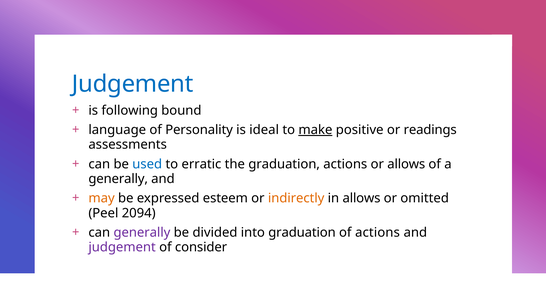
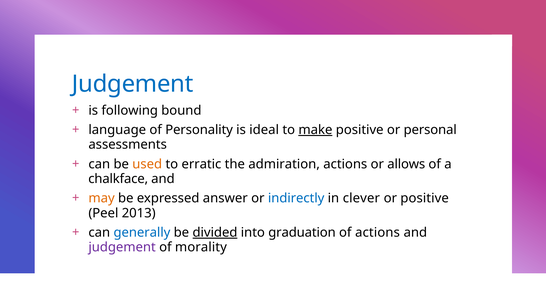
readings: readings -> personal
used colour: blue -> orange
the graduation: graduation -> admiration
generally at (118, 179): generally -> chalkface
esteem: esteem -> answer
indirectly colour: orange -> blue
in allows: allows -> clever
or omitted: omitted -> positive
2094: 2094 -> 2013
generally at (142, 233) colour: purple -> blue
divided underline: none -> present
consider: consider -> morality
